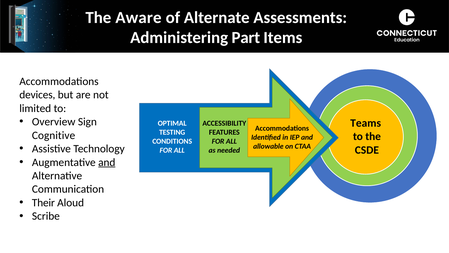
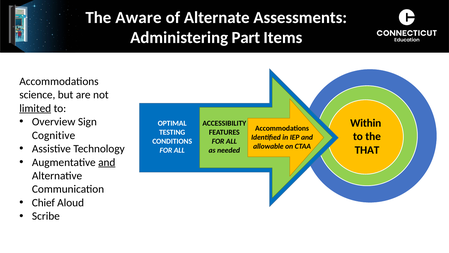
devices: devices -> science
limited underline: none -> present
Teams: Teams -> Within
CSDE: CSDE -> THAT
Their: Their -> Chief
